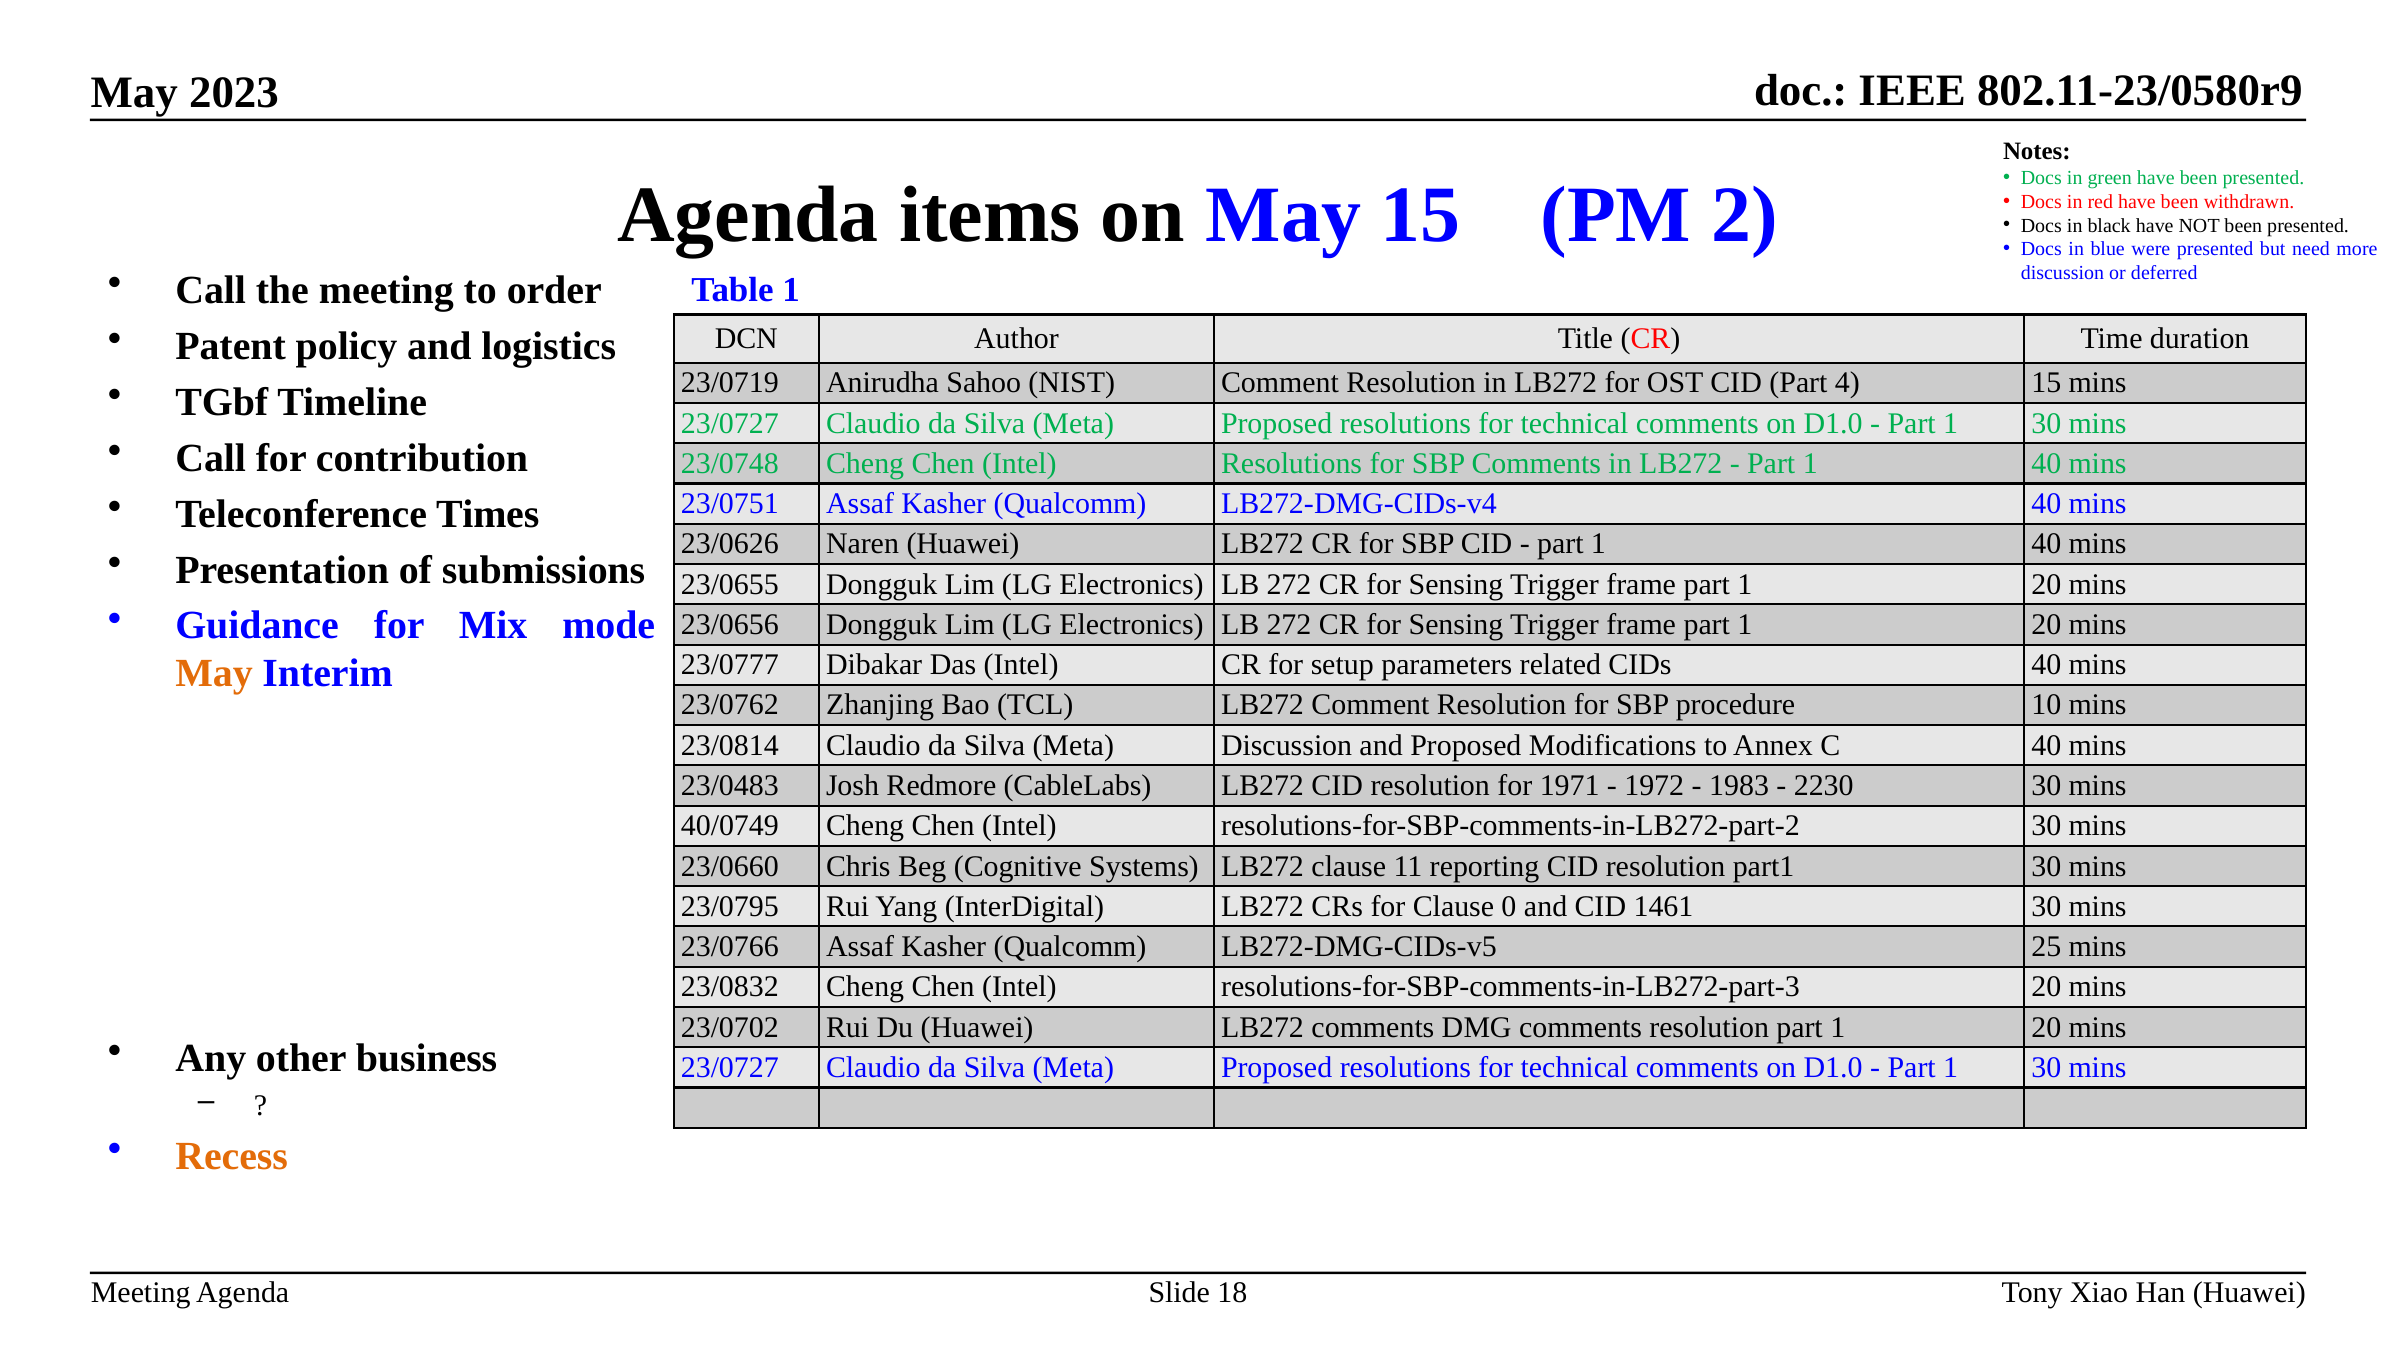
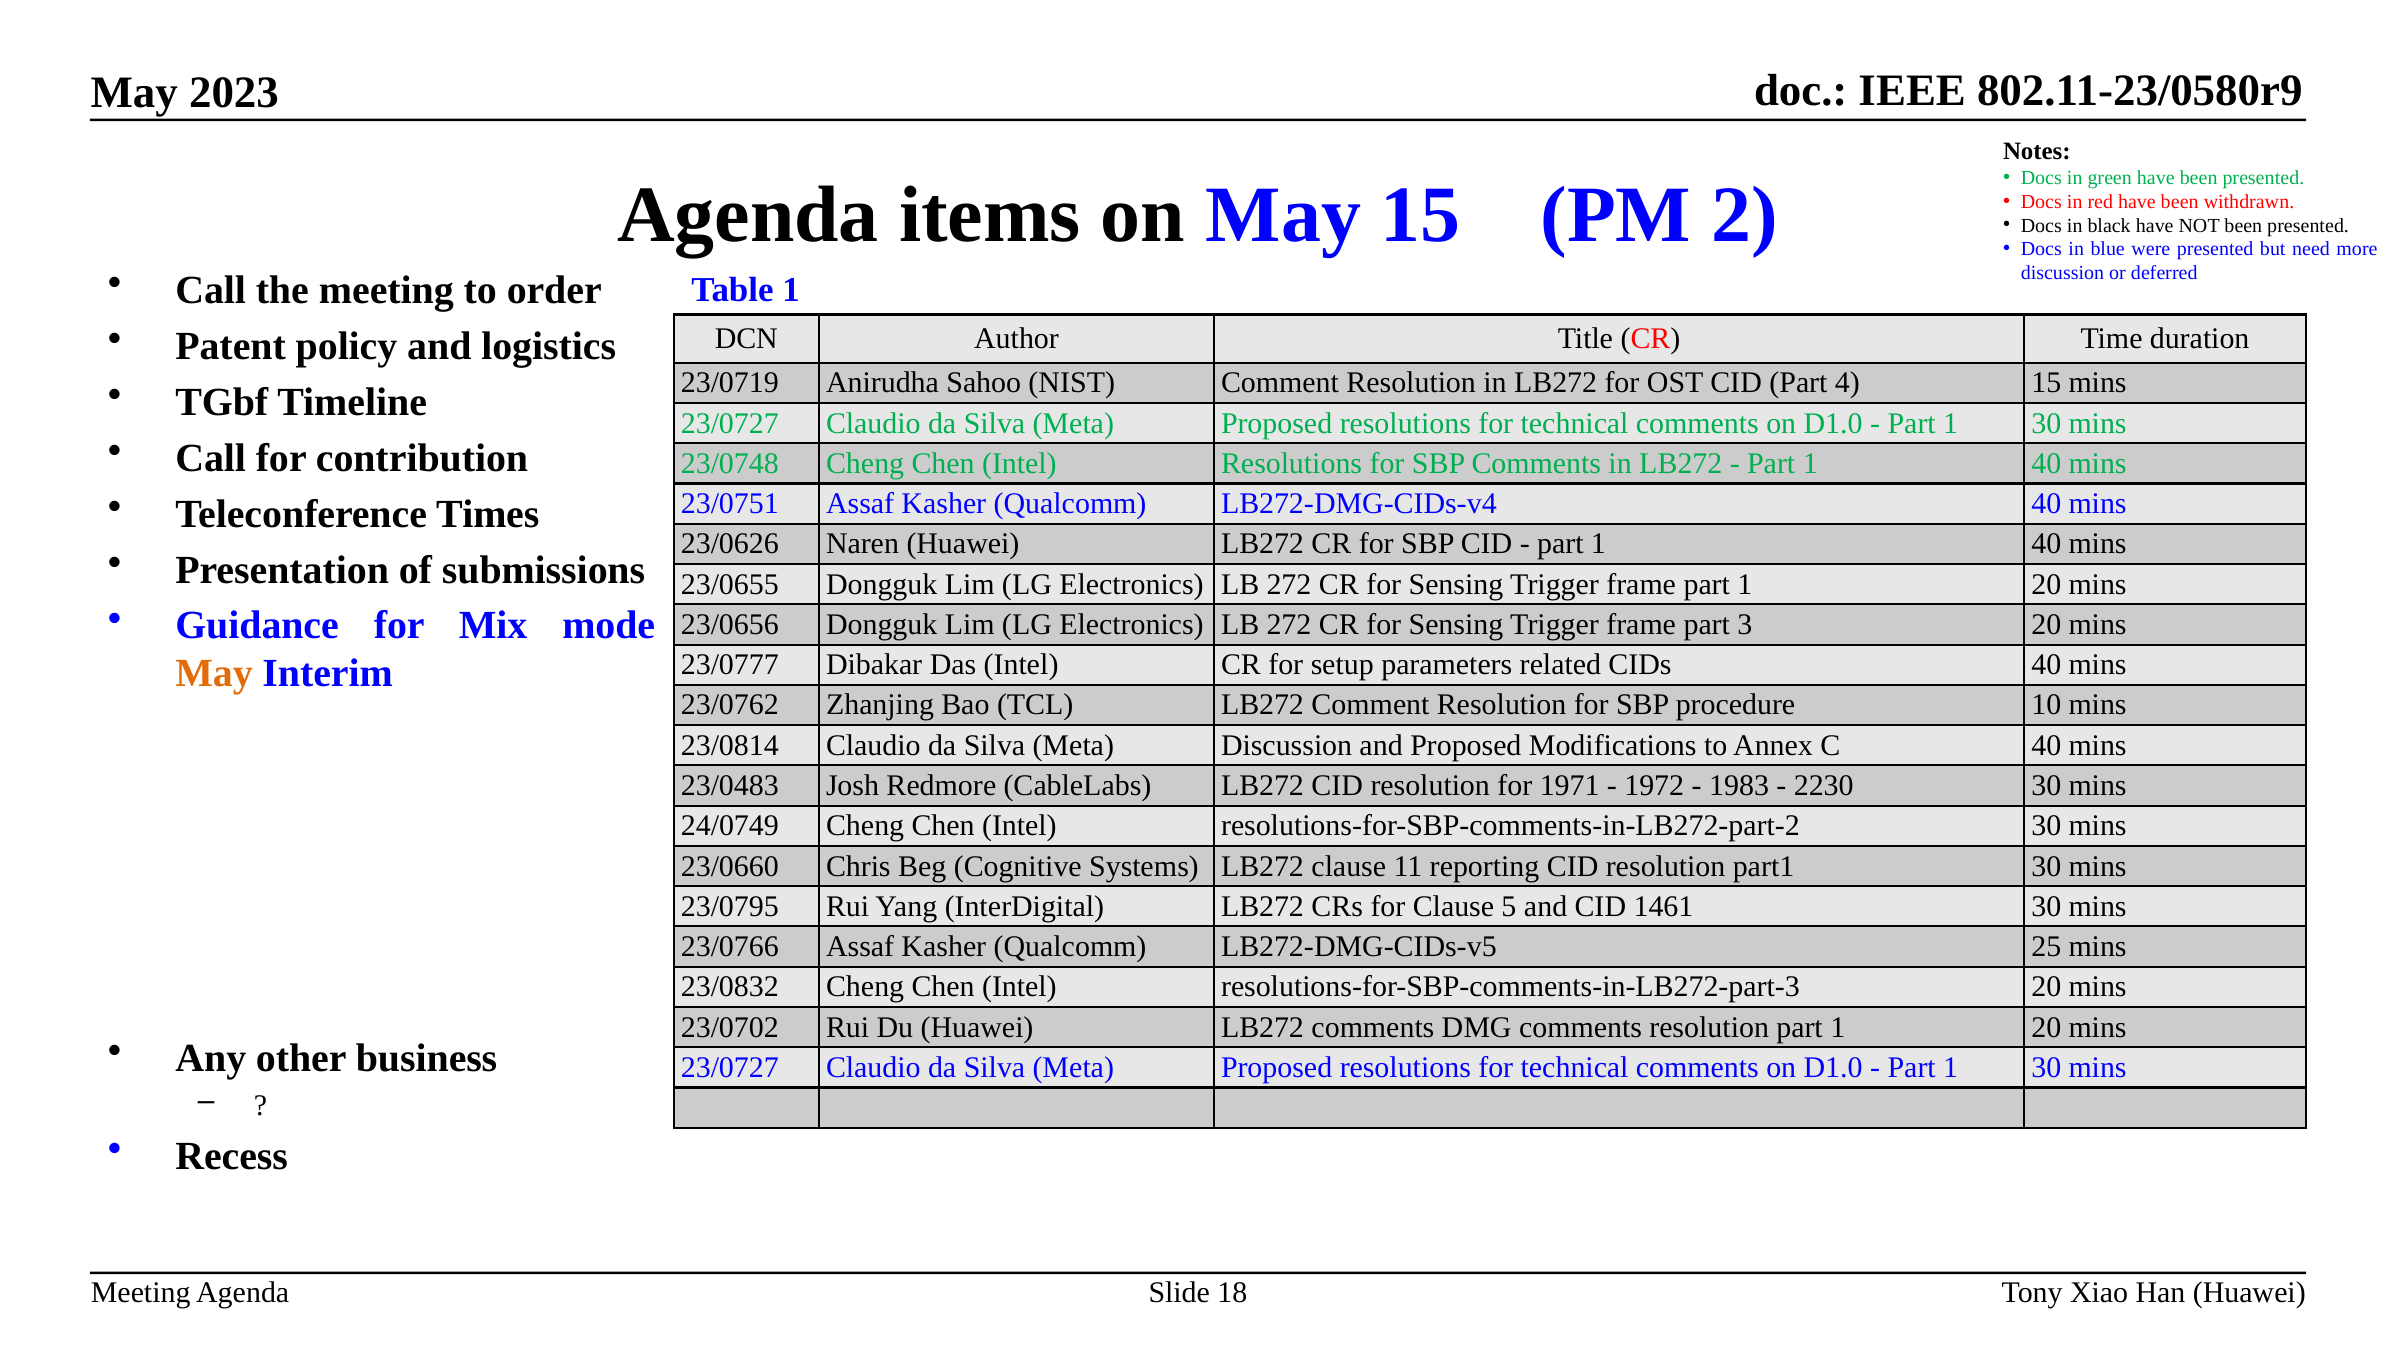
1 at (1745, 624): 1 -> 3
40/0749: 40/0749 -> 24/0749
0: 0 -> 5
Recess colour: orange -> black
